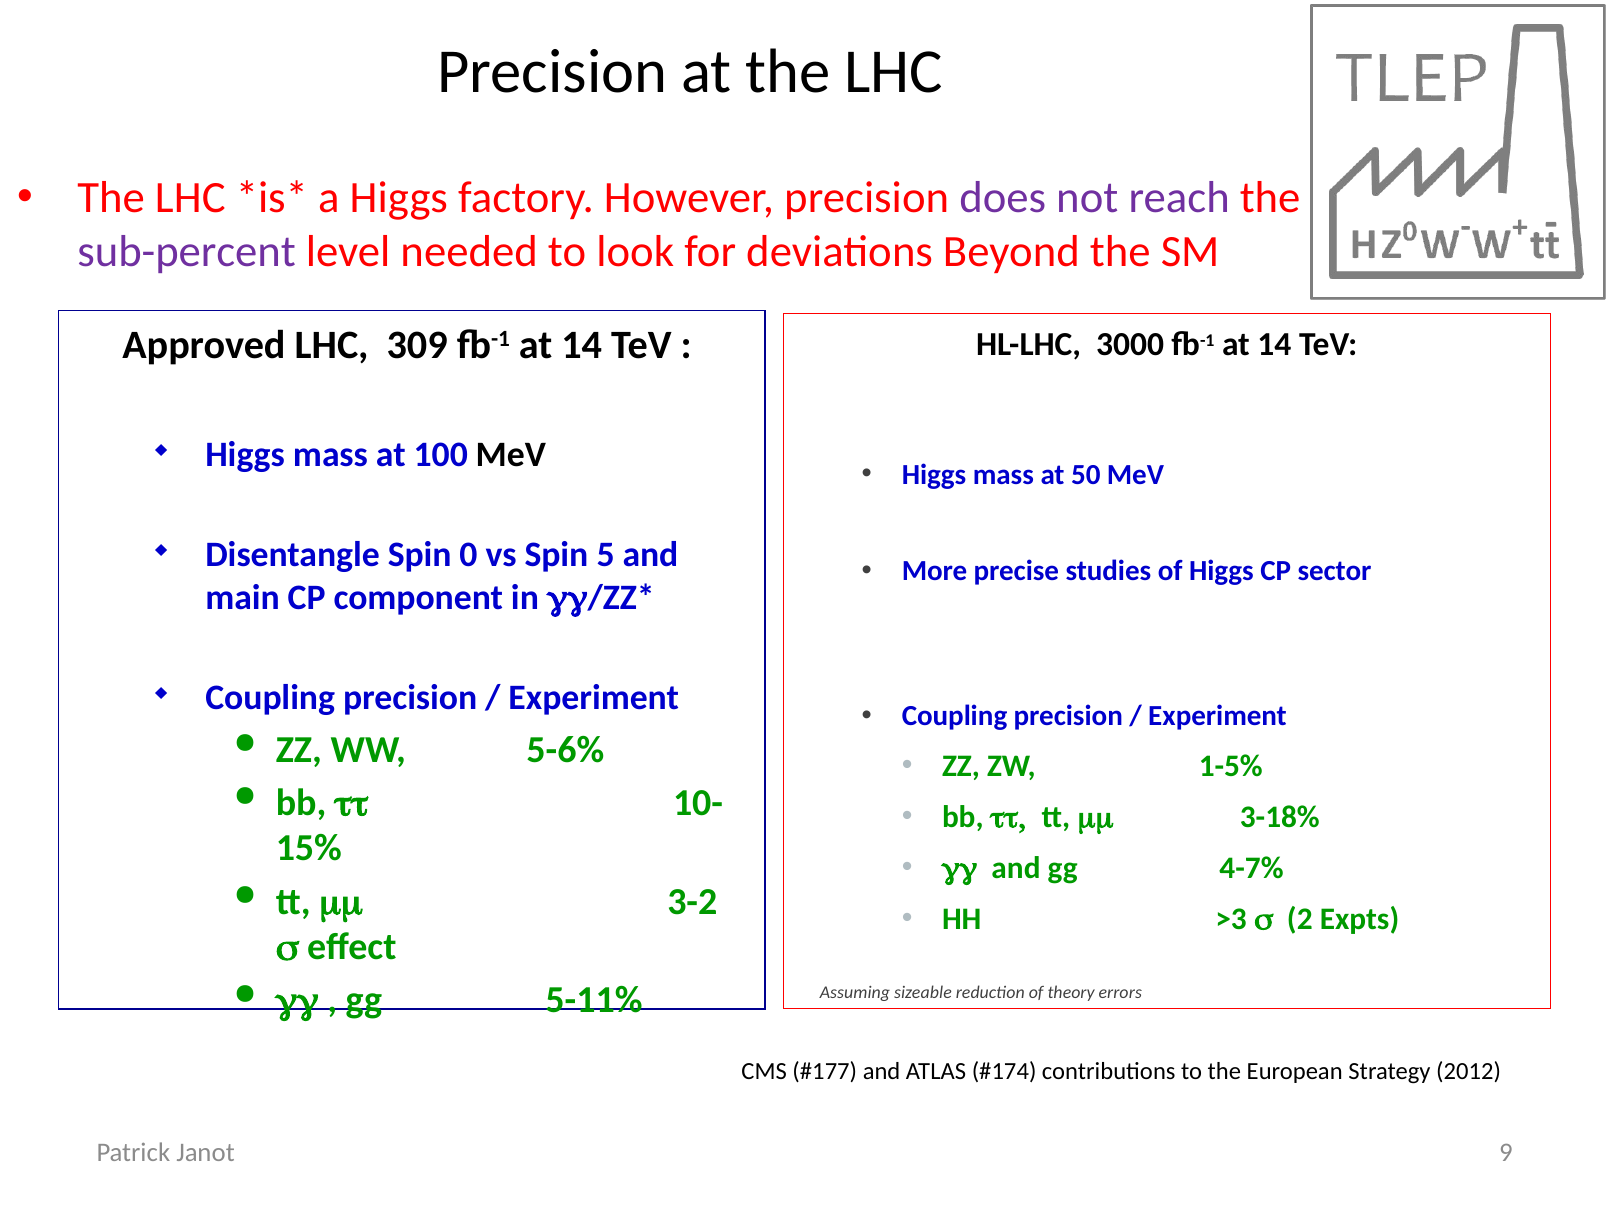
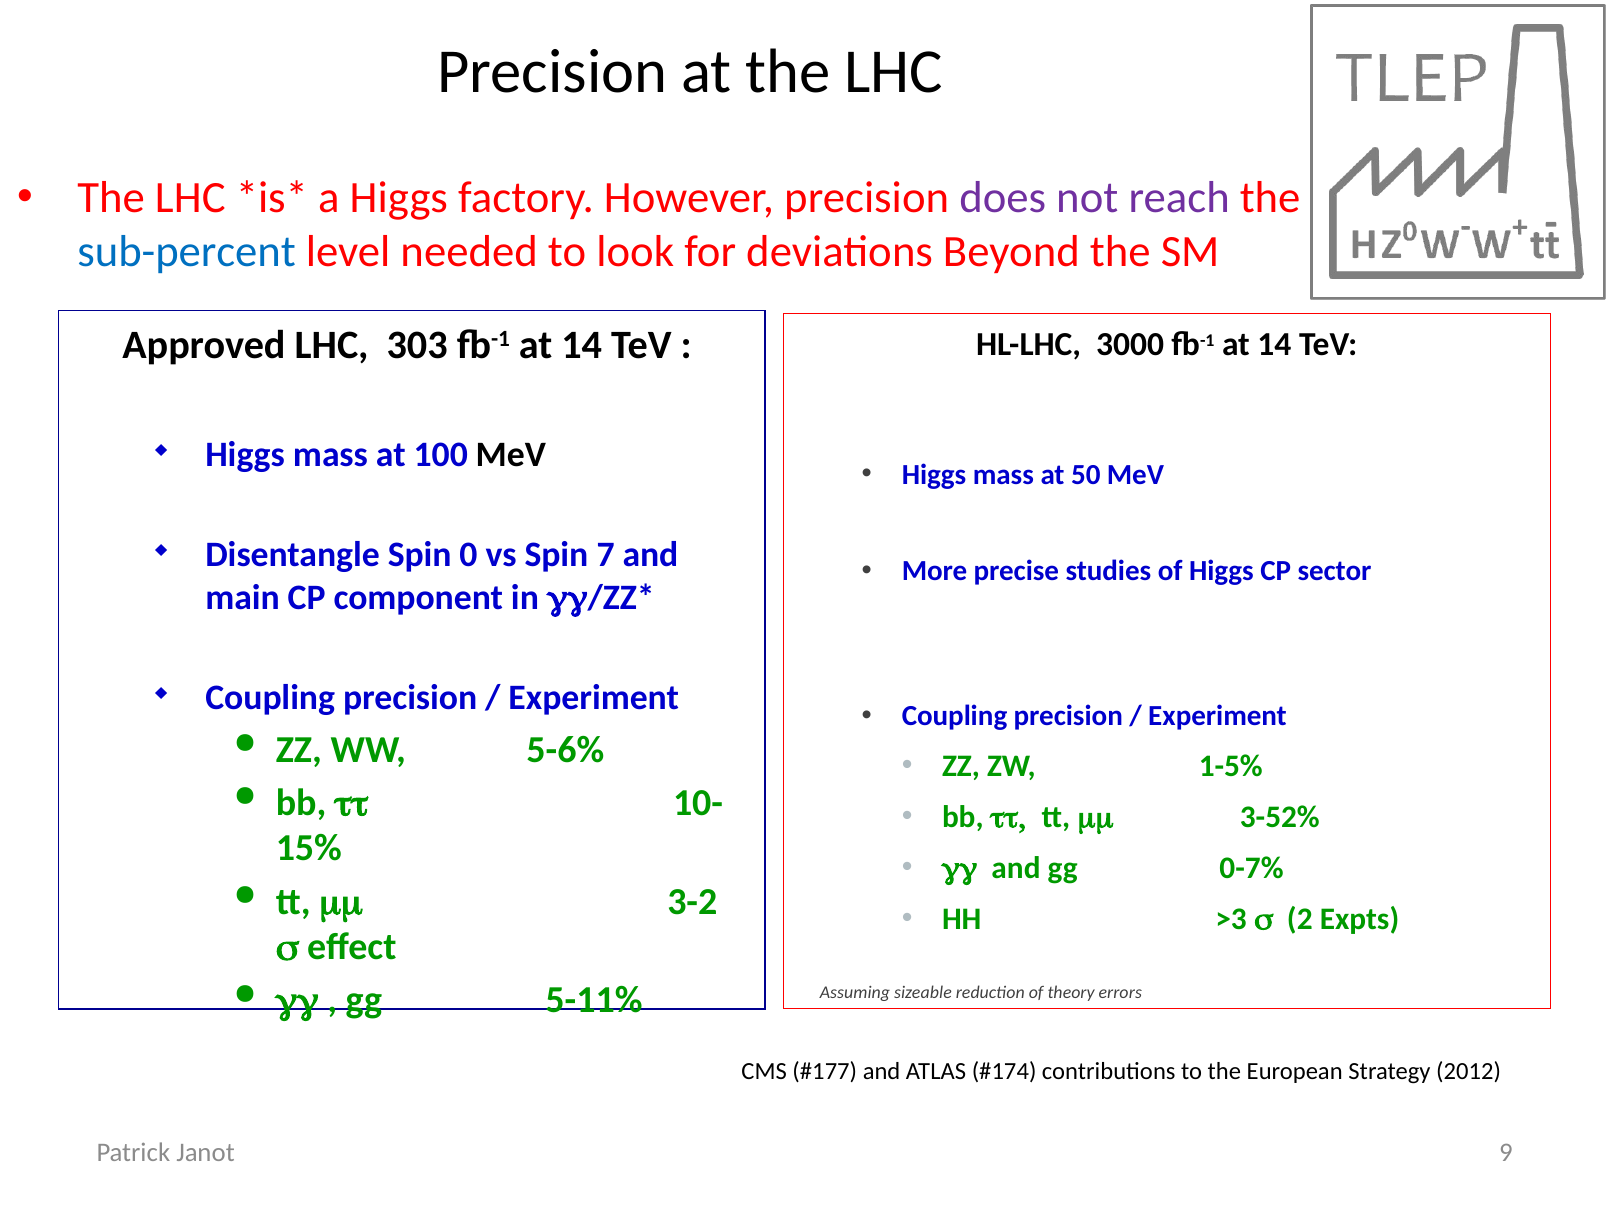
sub-percent colour: purple -> blue
309: 309 -> 303
5: 5 -> 7
3-18%: 3-18% -> 3-52%
4-7%: 4-7% -> 0-7%
